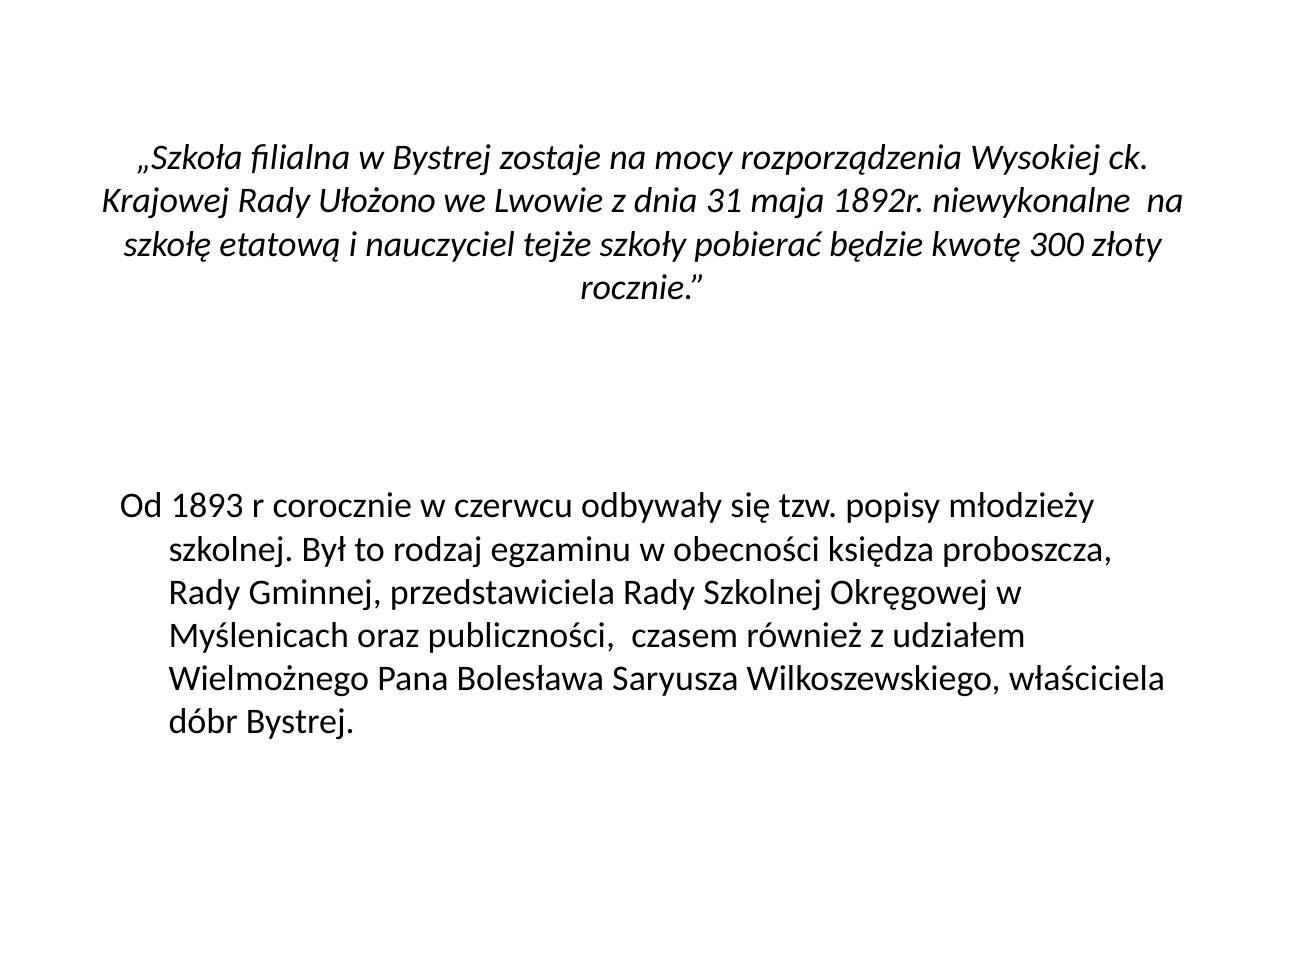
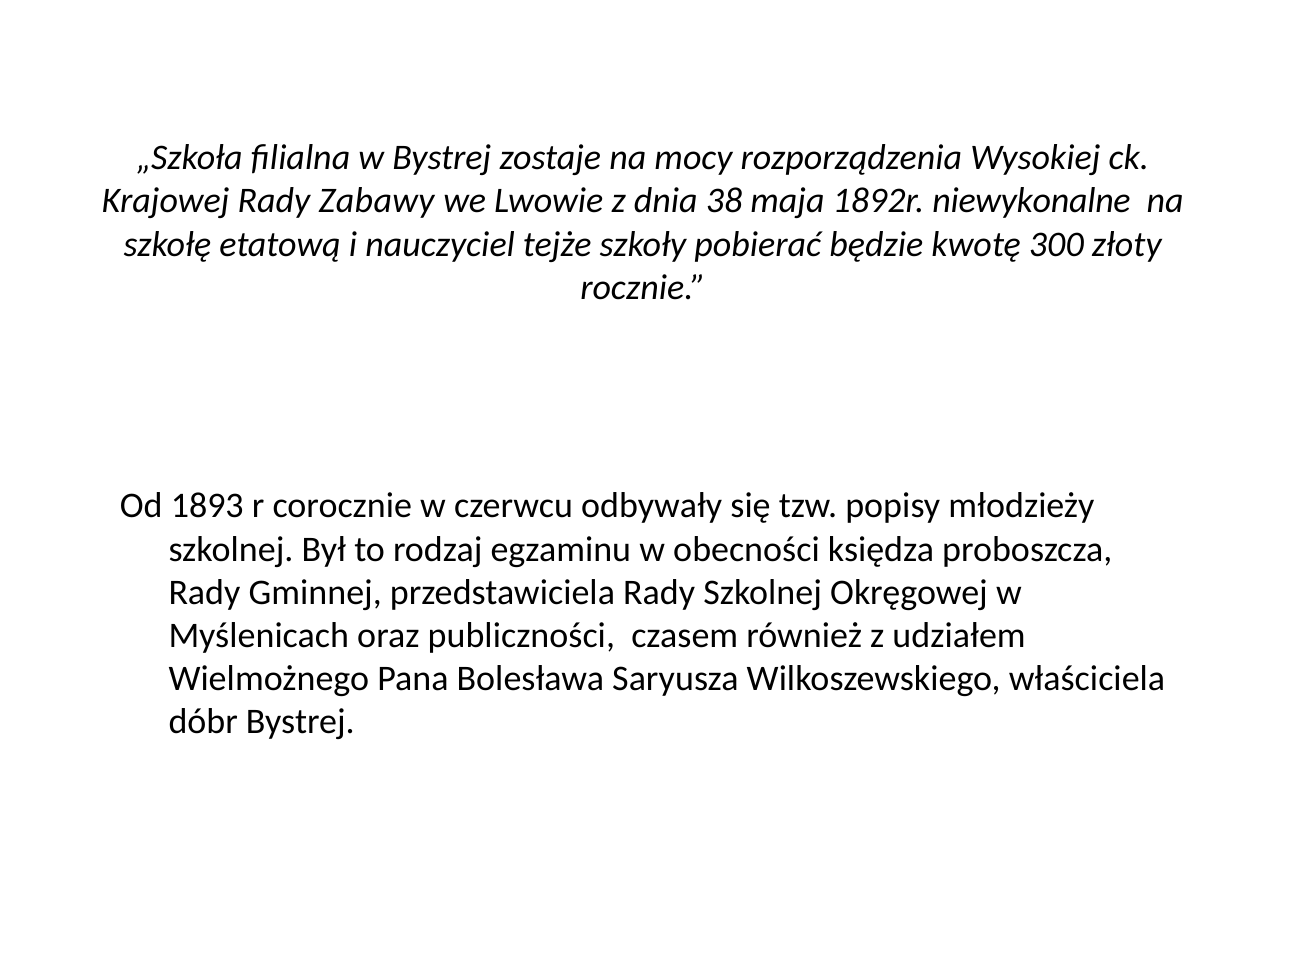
Ułożono: Ułożono -> Zabawy
31: 31 -> 38
